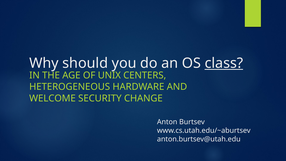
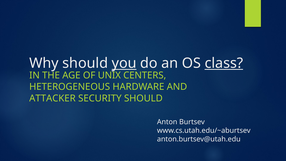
you underline: none -> present
WELCOME: WELCOME -> ATTACKER
SECURITY CHANGE: CHANGE -> SHOULD
